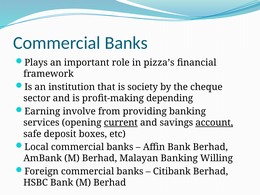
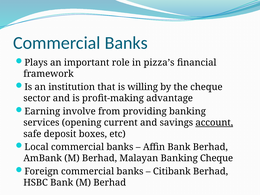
society: society -> willing
depending: depending -> advantage
current underline: present -> none
Banking Willing: Willing -> Cheque
